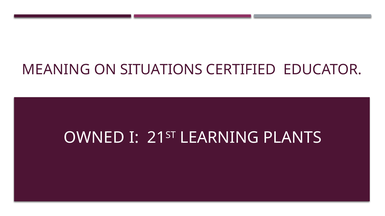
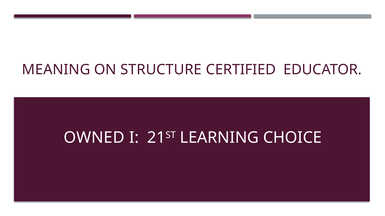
SITUATIONS: SITUATIONS -> STRUCTURE
PLANTS: PLANTS -> CHOICE
